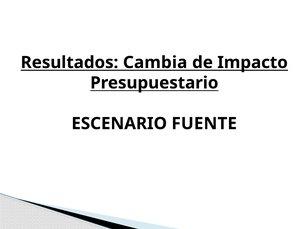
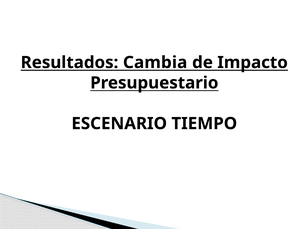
FUENTE: FUENTE -> TIEMPO
